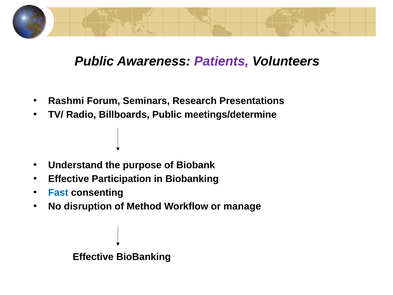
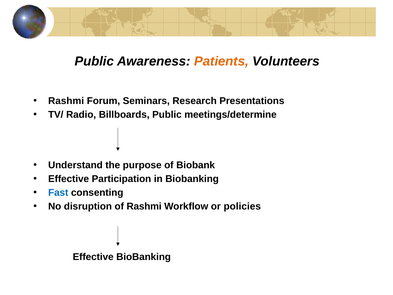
Patients colour: purple -> orange
of Method: Method -> Rashmi
manage: manage -> policies
